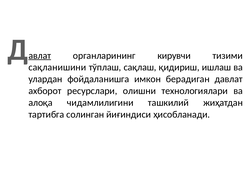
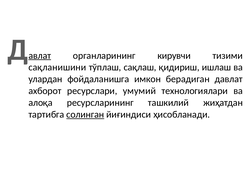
олишни: олишни -> умумий
чидамлилигини: чидамлилигини -> ресурсларининг
солинган underline: none -> present
